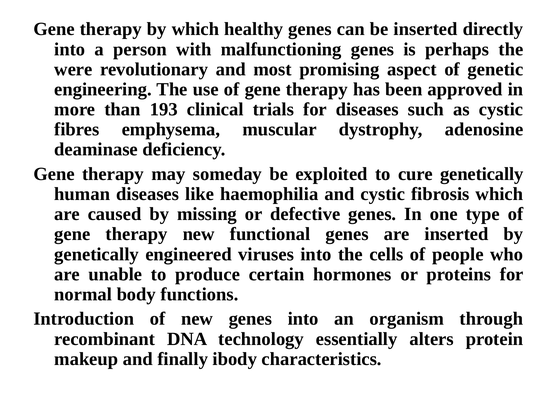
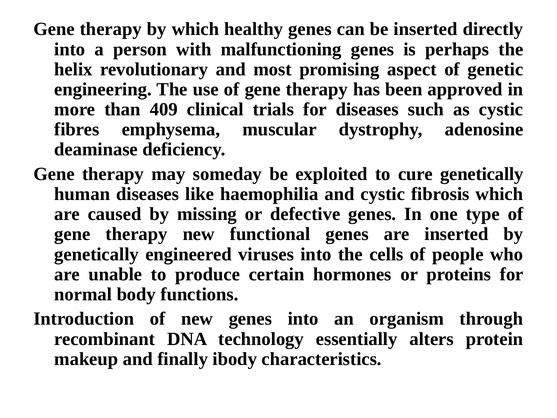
were: were -> helix
193: 193 -> 409
